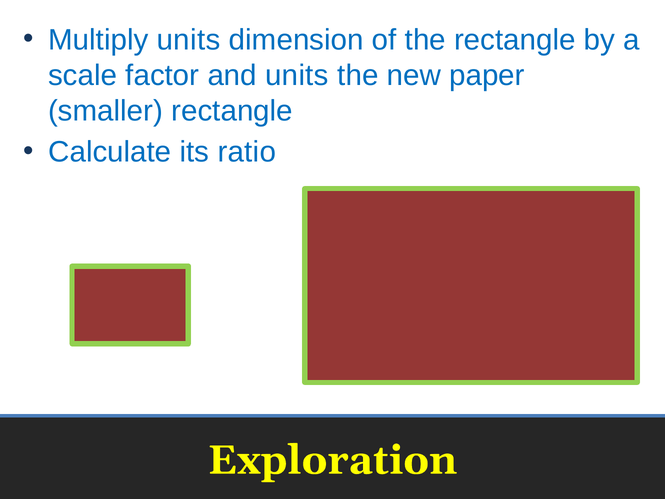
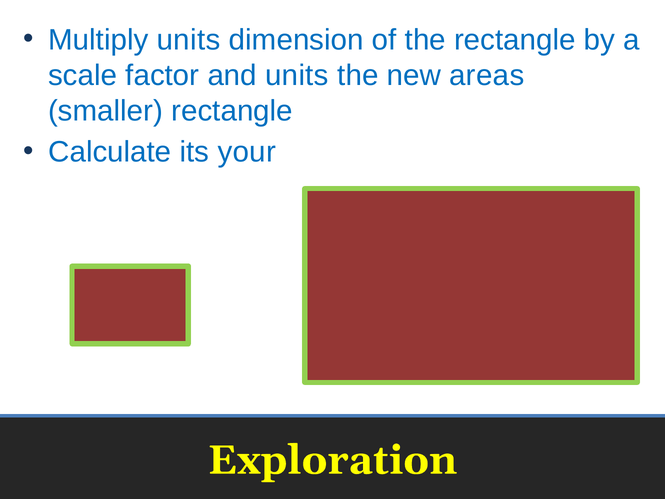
paper: paper -> areas
ratio: ratio -> your
